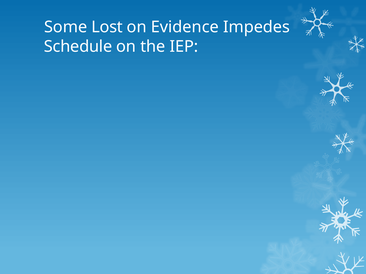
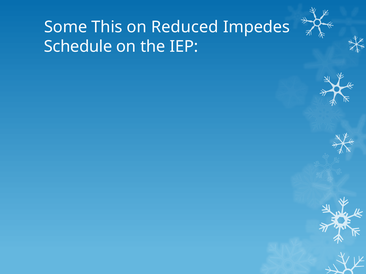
Lost: Lost -> This
Evidence: Evidence -> Reduced
